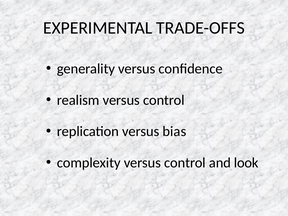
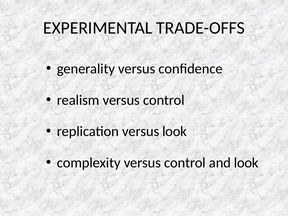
versus bias: bias -> look
